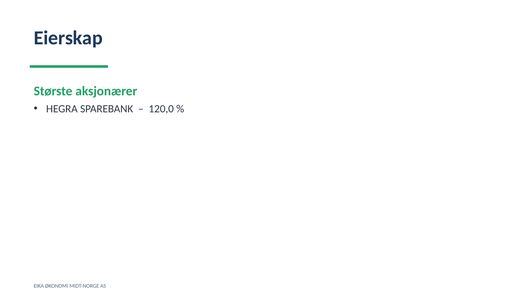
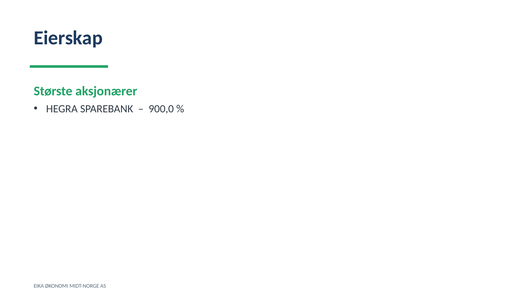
120,0: 120,0 -> 900,0
